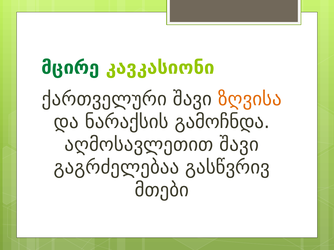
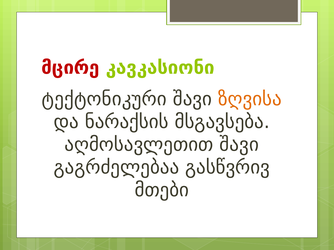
მცირე colour: green -> red
ქართველური: ქართველური -> ტექტონიკური
გამოჩნდა: გამოჩნდა -> მსგავსება
